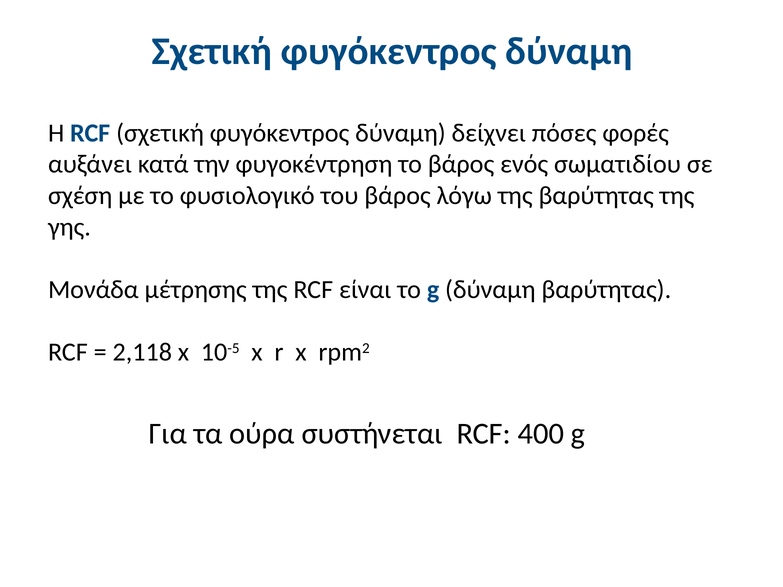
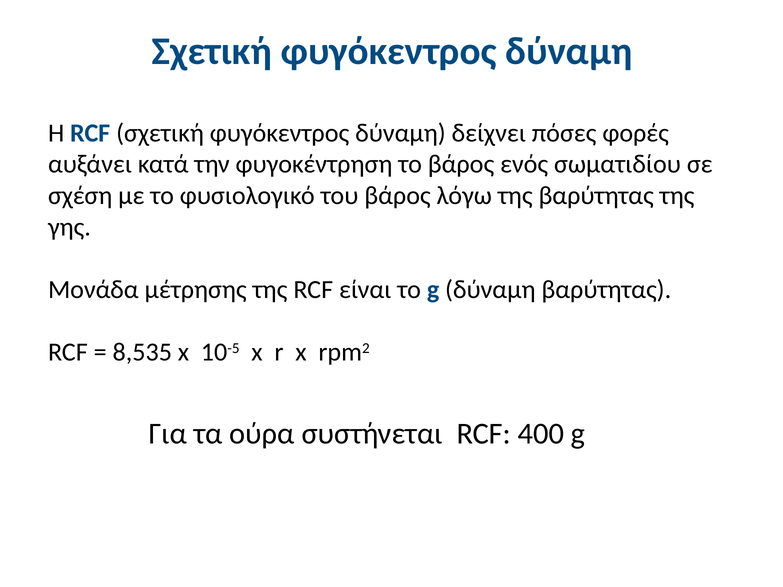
2,118: 2,118 -> 8,535
